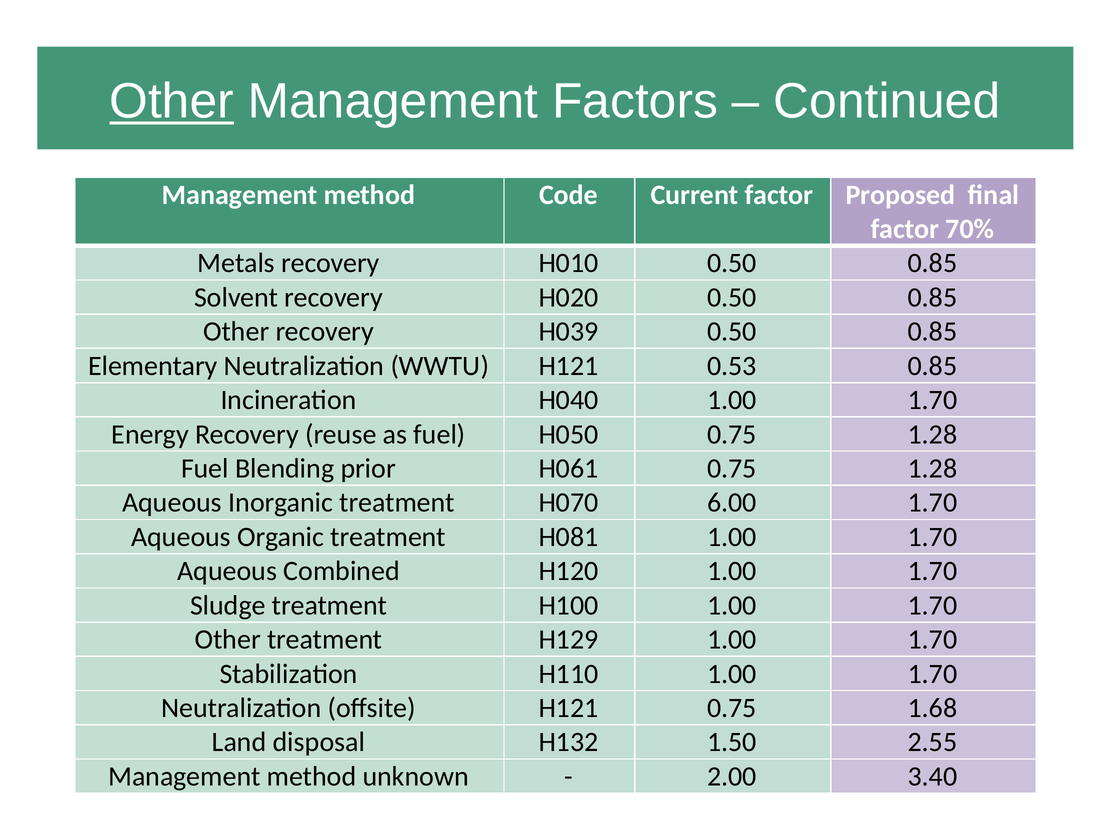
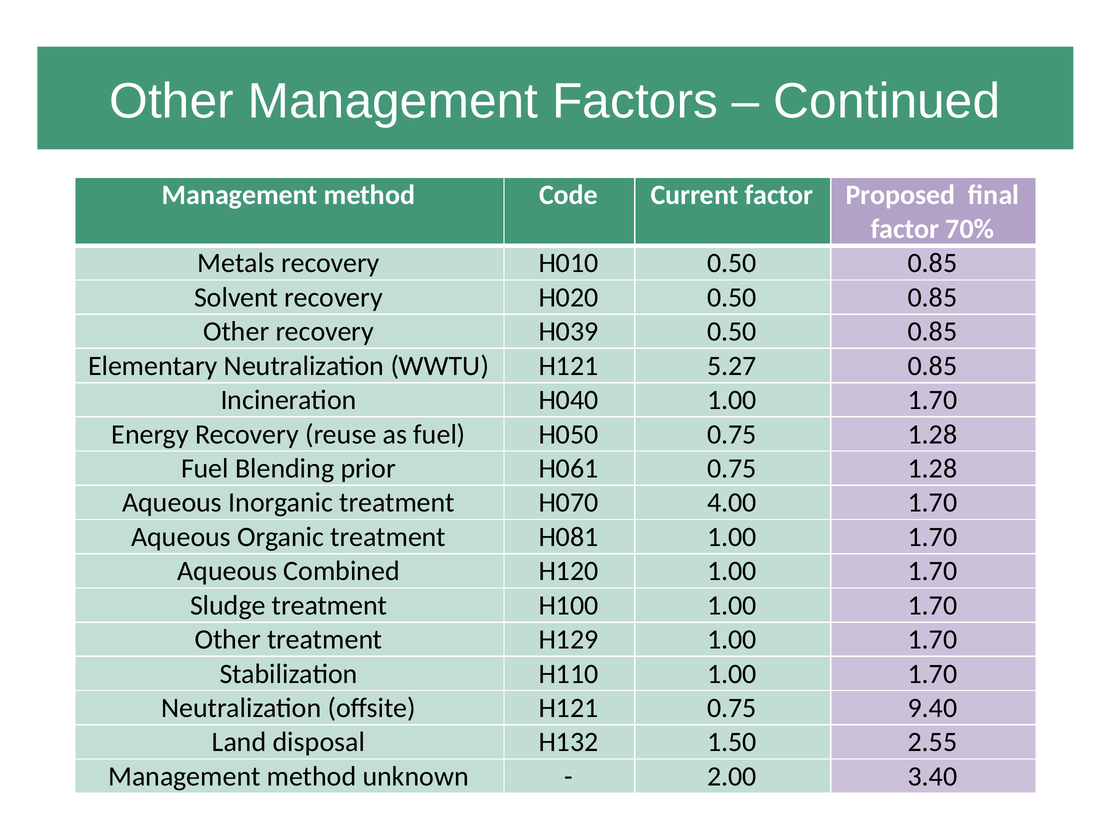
Other at (172, 101) underline: present -> none
0.53: 0.53 -> 5.27
6.00: 6.00 -> 4.00
1.68: 1.68 -> 9.40
